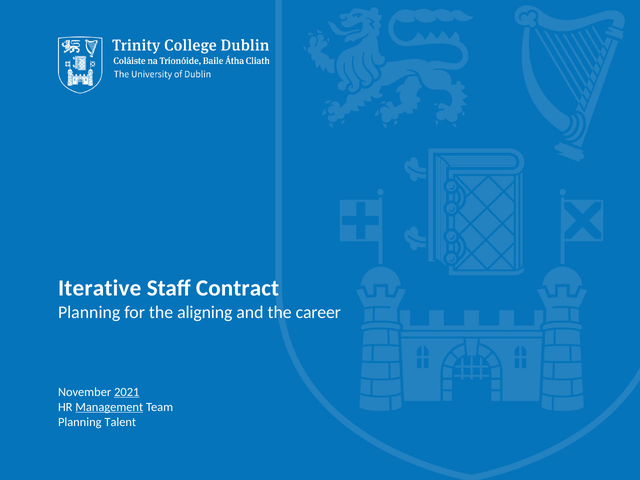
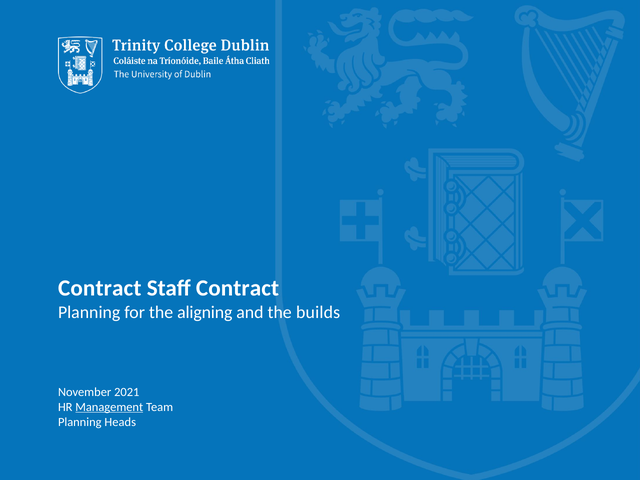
Iterative at (100, 288): Iterative -> Contract
career: career -> builds
2021 underline: present -> none
Talent: Talent -> Heads
